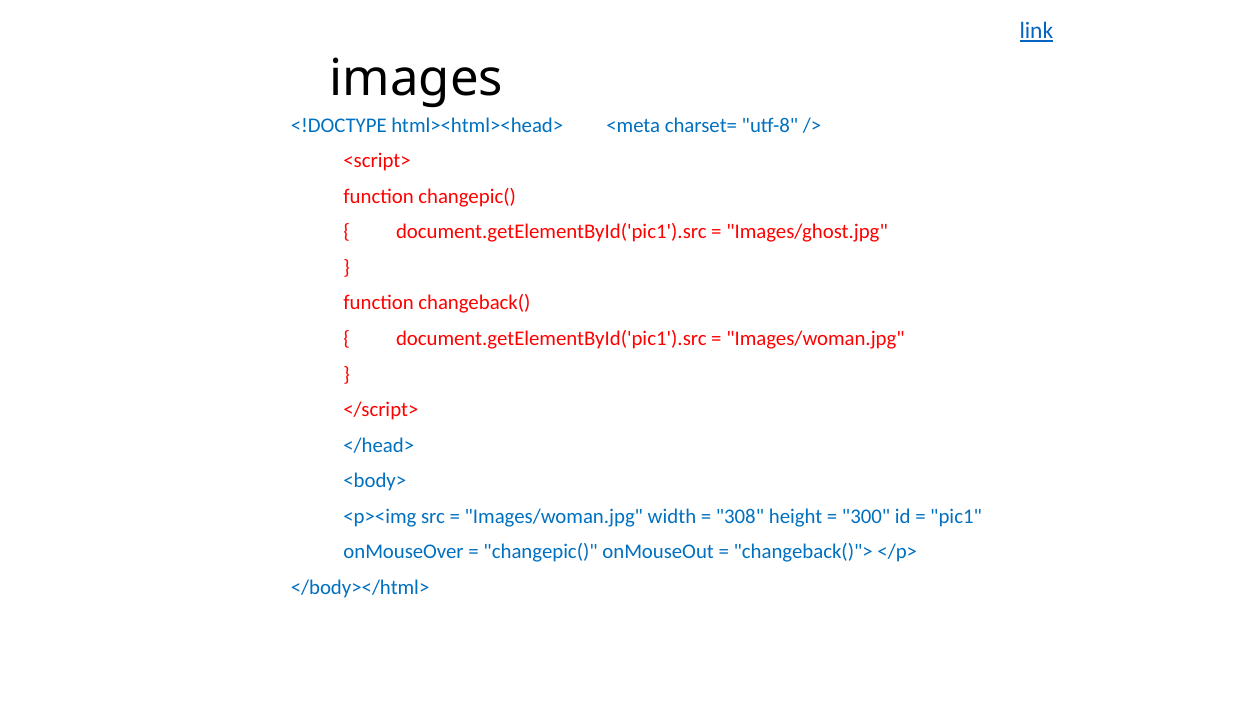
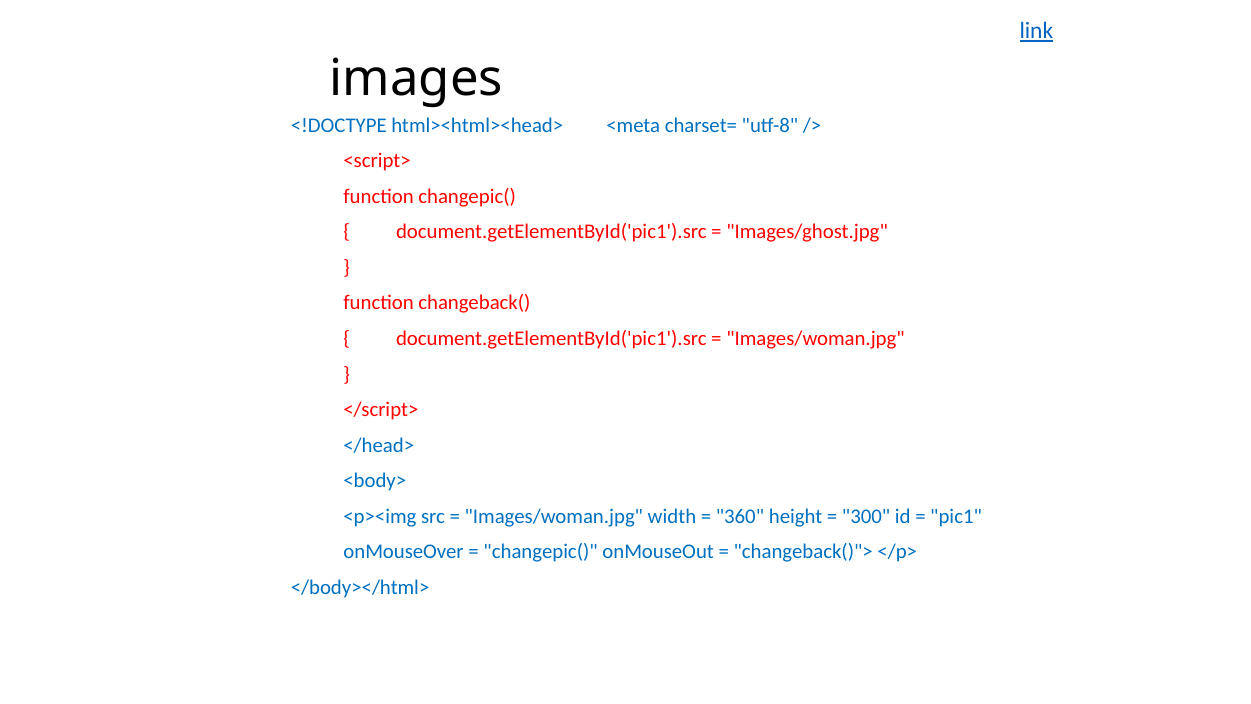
308: 308 -> 360
